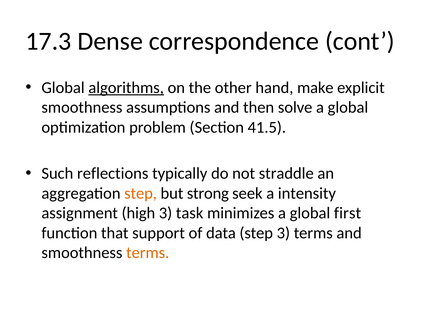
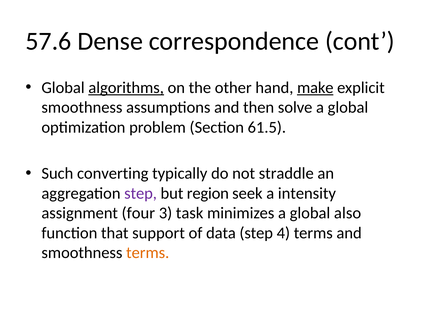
17.3: 17.3 -> 57.6
make underline: none -> present
41.5: 41.5 -> 61.5
reflections: reflections -> converting
step at (141, 193) colour: orange -> purple
strong: strong -> region
high: high -> four
first: first -> also
step 3: 3 -> 4
